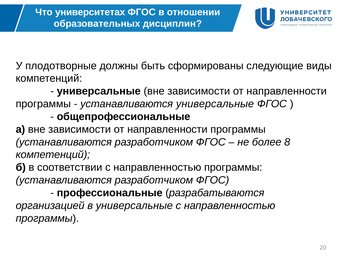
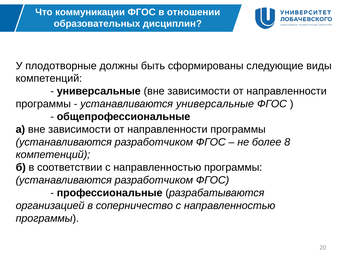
университетах: университетах -> коммуникации
в универсальные: универсальные -> соперничество
